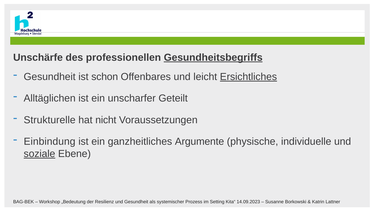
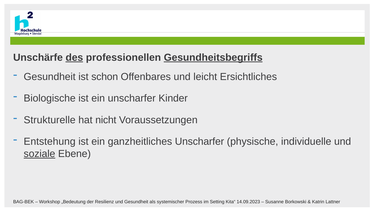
des underline: none -> present
Ersichtliches underline: present -> none
Alltäglichen: Alltäglichen -> Biologische
Geteilt: Geteilt -> Kinder
Einbindung: Einbindung -> Entstehung
ganzheitliches Argumente: Argumente -> Unscharfer
